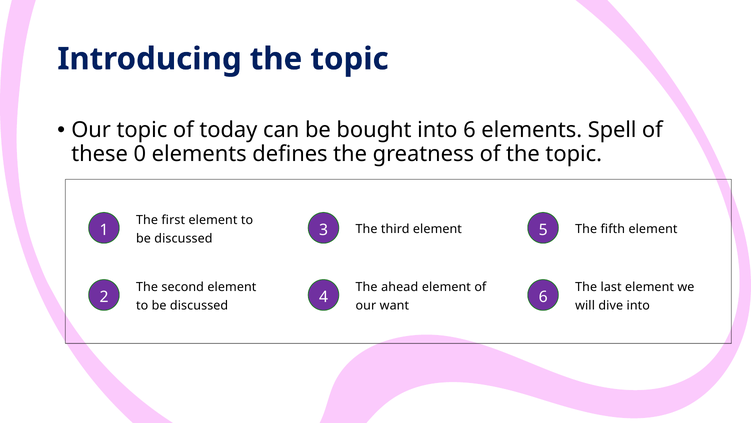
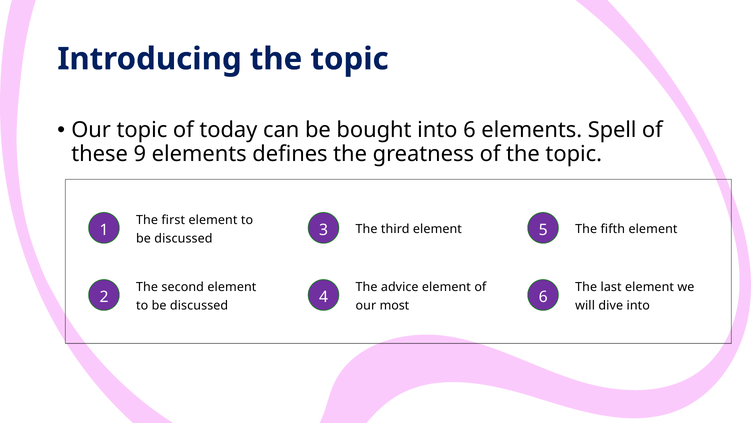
0: 0 -> 9
ahead: ahead -> advice
want: want -> most
